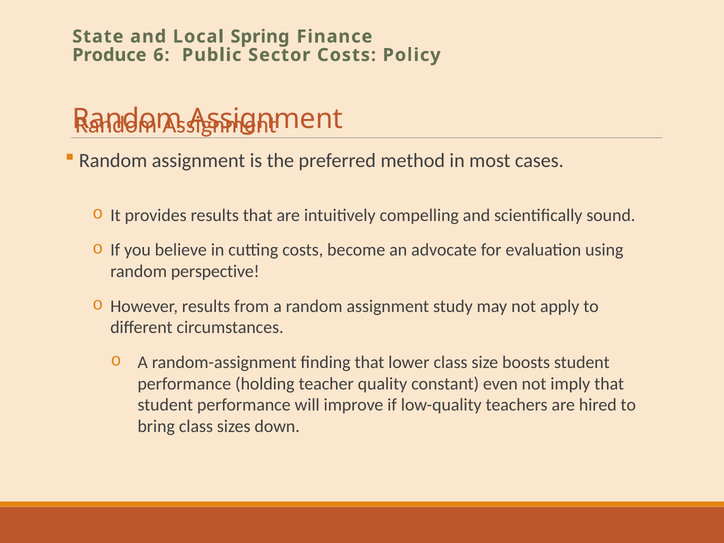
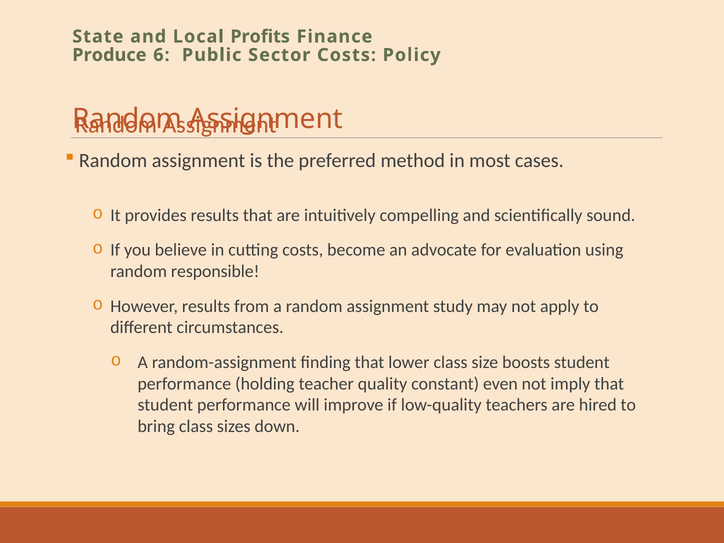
Spring: Spring -> Profits
perspective: perspective -> responsible
